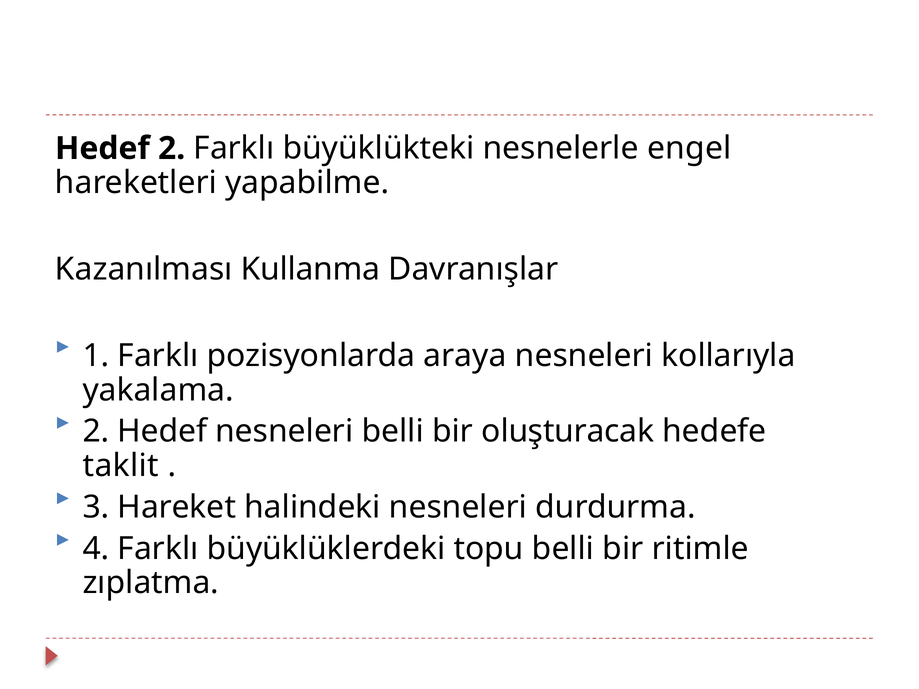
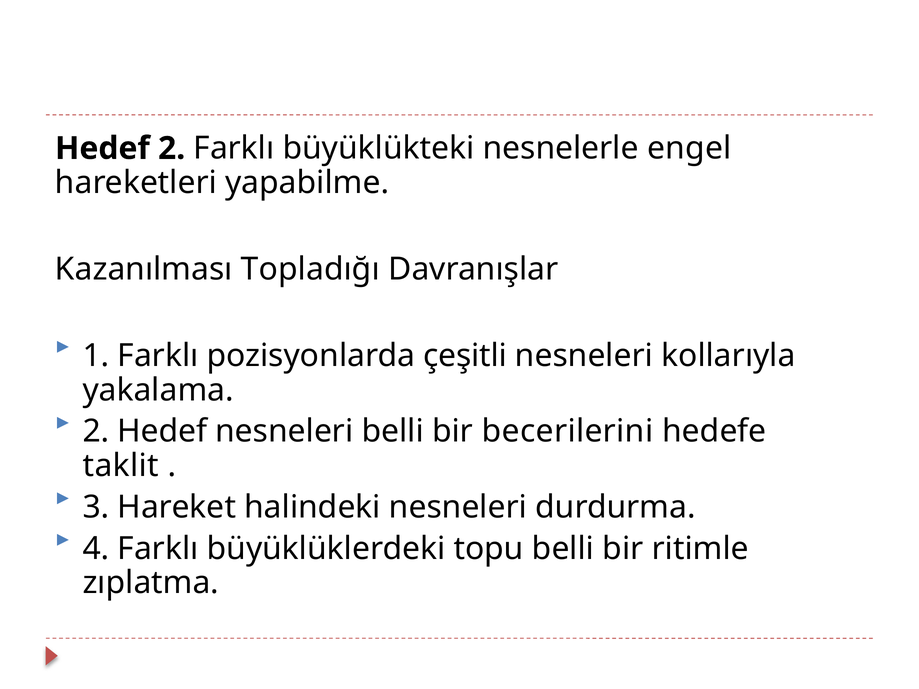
Kullanma: Kullanma -> Topladığı
araya: araya -> çeşitli
oluşturacak: oluşturacak -> becerilerini
